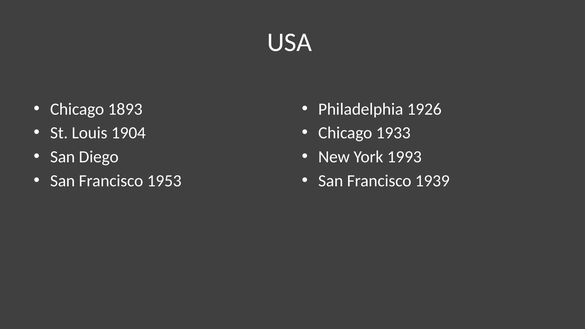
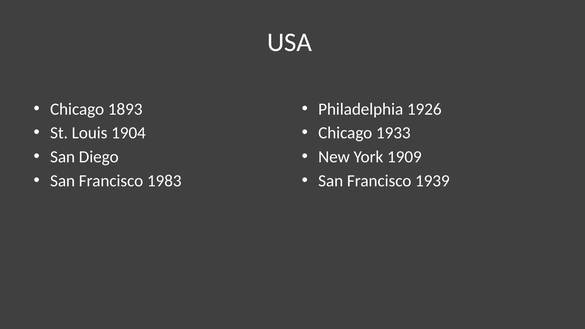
1993: 1993 -> 1909
1953: 1953 -> 1983
